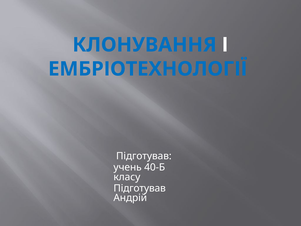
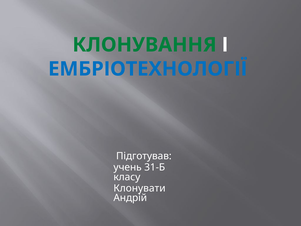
КЛОНУВАННЯ colour: blue -> green
40-Б: 40-Б -> 31-Б
Підготував at (140, 188): Підготував -> Клонувати
